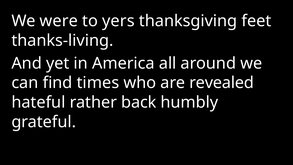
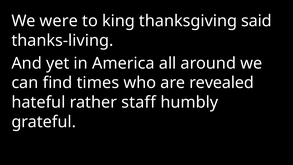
yers: yers -> king
feet: feet -> said
back: back -> staff
